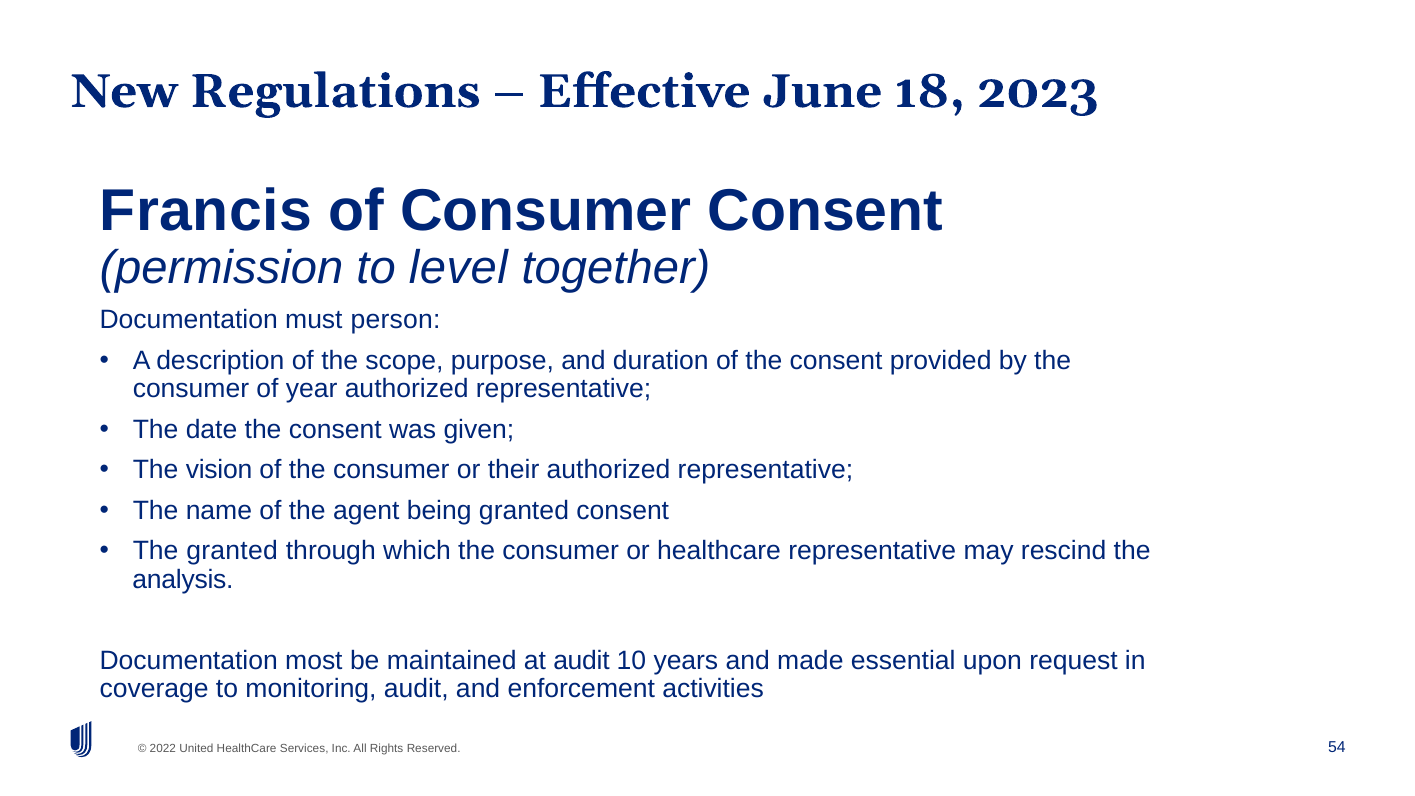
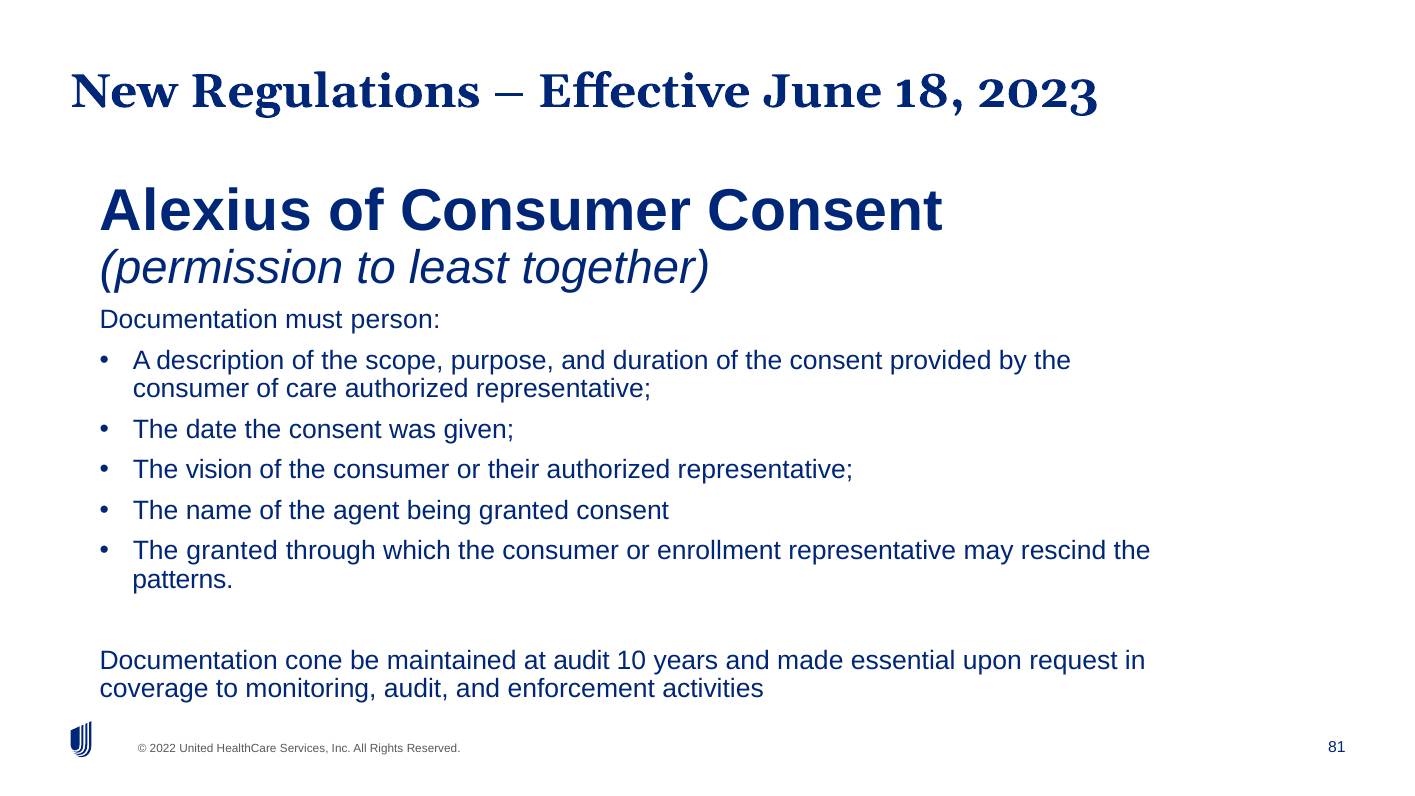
Francis: Francis -> Alexius
level: level -> least
year: year -> care
or healthcare: healthcare -> enrollment
analysis: analysis -> patterns
most: most -> cone
54: 54 -> 81
